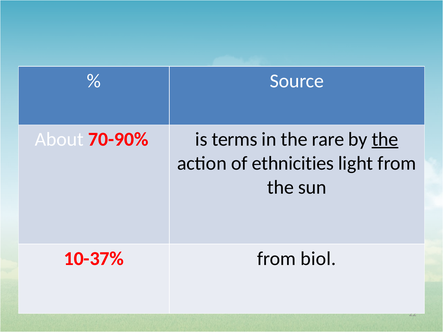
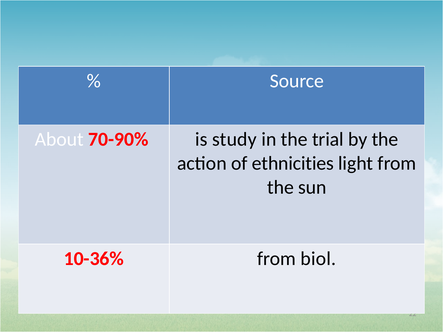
terms: terms -> study
rare: rare -> trial
the at (385, 139) underline: present -> none
10-37%: 10-37% -> 10-36%
